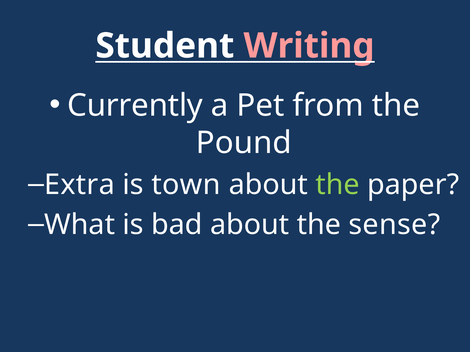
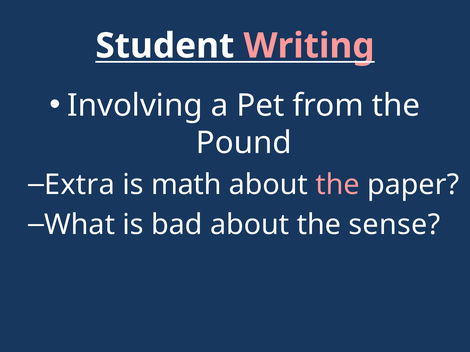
Currently: Currently -> Involving
town: town -> math
the at (338, 185) colour: light green -> pink
